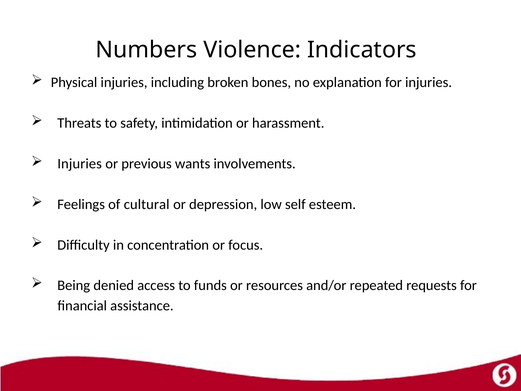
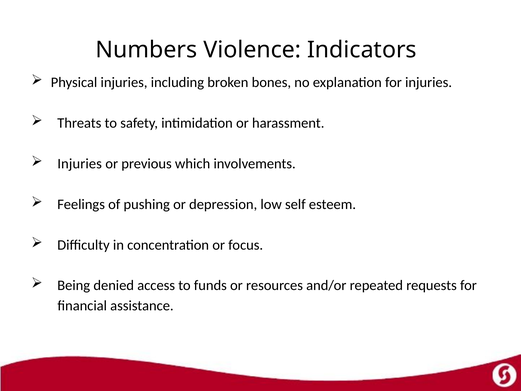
wants: wants -> which
cultural: cultural -> pushing
